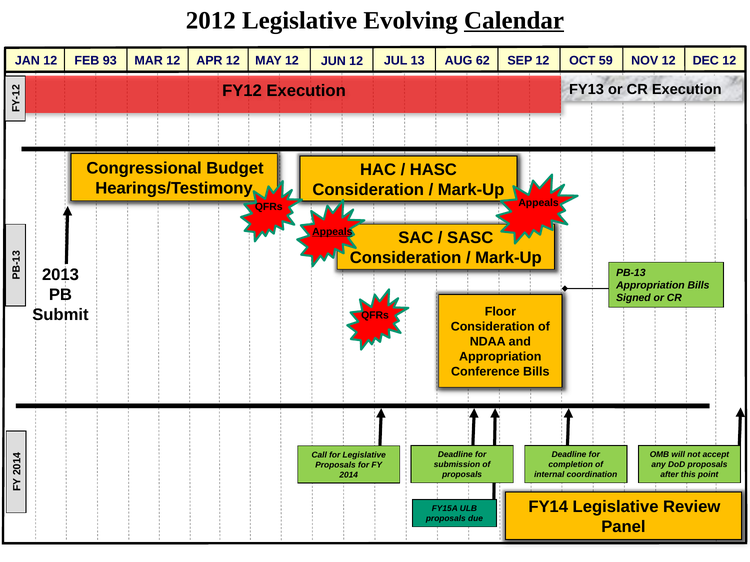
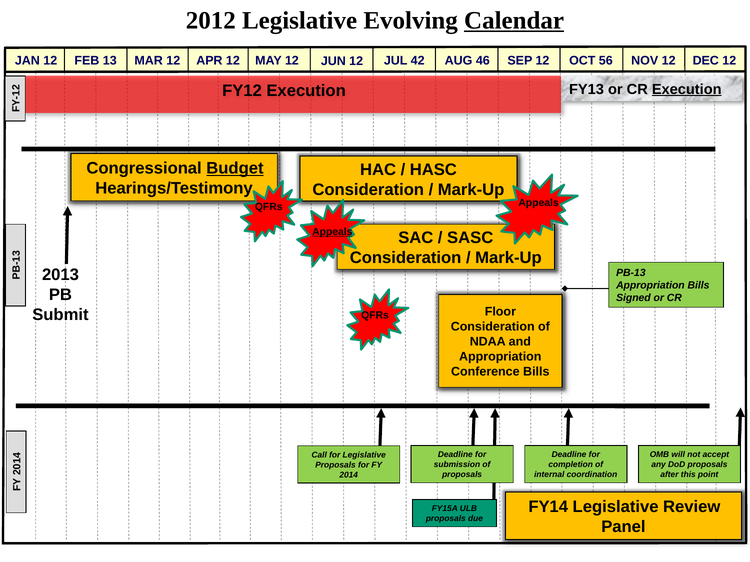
93: 93 -> 13
13: 13 -> 42
62: 62 -> 46
59: 59 -> 56
Execution at (687, 89) underline: none -> present
Budget underline: none -> present
